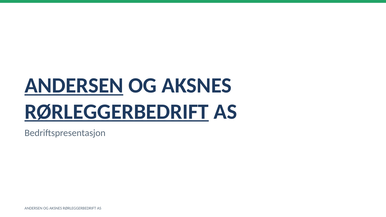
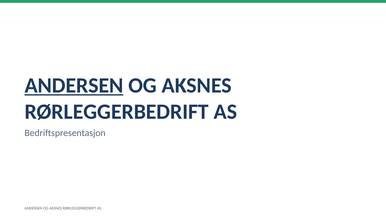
RØRLEGGERBEDRIFT at (117, 112) underline: present -> none
